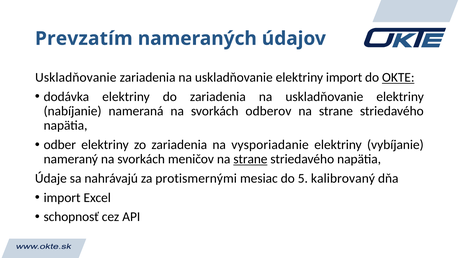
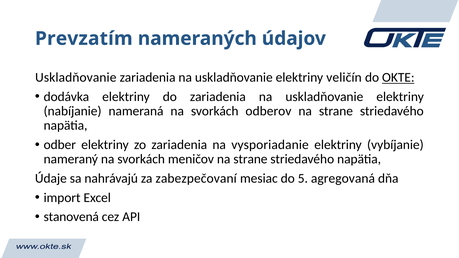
elektriny import: import -> veličín
strane at (250, 159) underline: present -> none
protismernými: protismernými -> zabezpečovaní
kalibrovaný: kalibrovaný -> agregovaná
schopnosť: schopnosť -> stanovená
